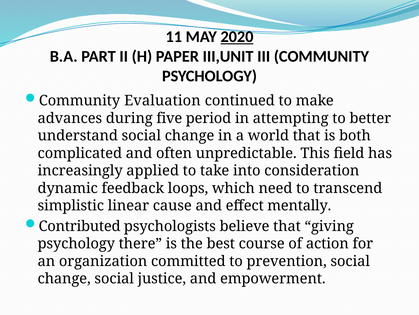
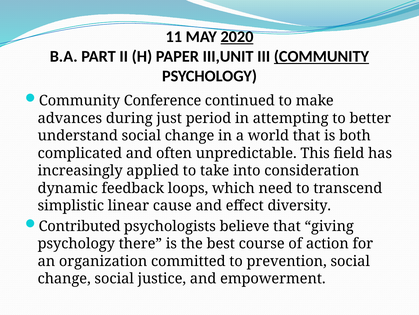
COMMUNITY at (321, 56) underline: none -> present
Evaluation: Evaluation -> Conference
five: five -> just
mentally: mentally -> diversity
